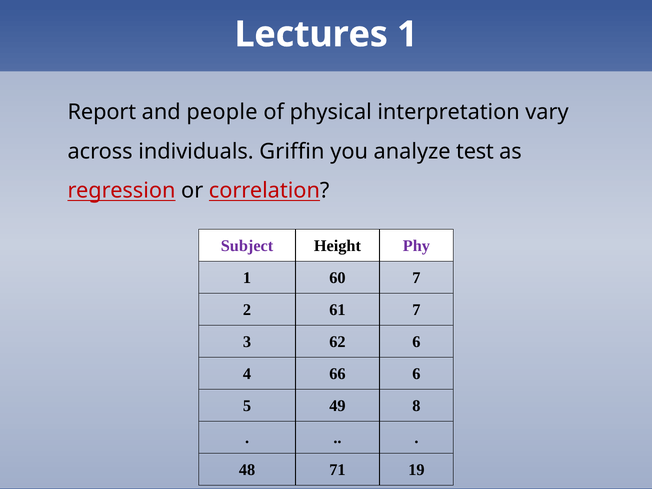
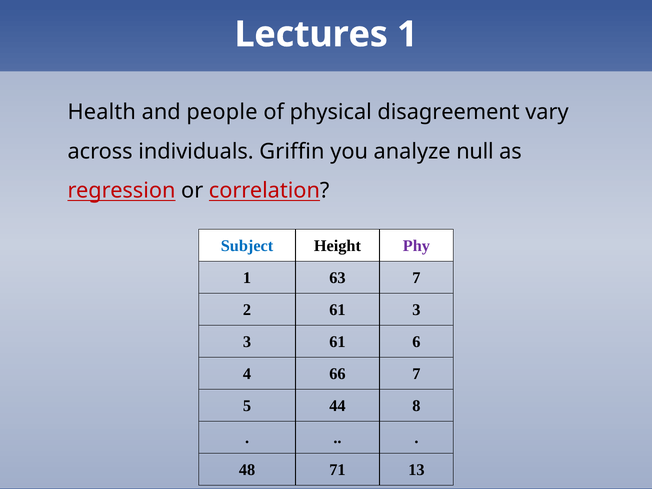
Report: Report -> Health
interpretation: interpretation -> disagreement
test: test -> null
Subject colour: purple -> blue
60: 60 -> 63
61 7: 7 -> 3
3 62: 62 -> 61
66 6: 6 -> 7
49: 49 -> 44
19: 19 -> 13
